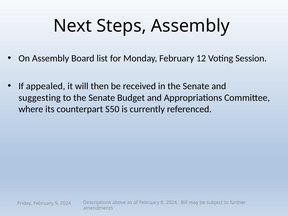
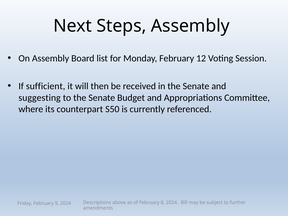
appealed: appealed -> sufficient
